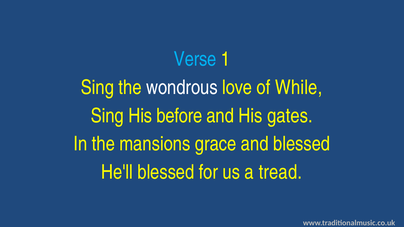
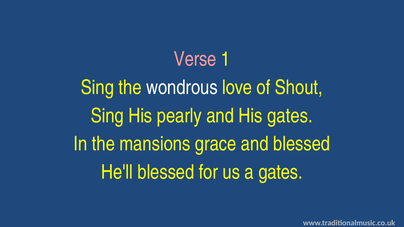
Verse colour: light blue -> pink
While: While -> Shout
before: before -> pearly
a tread: tread -> gates
